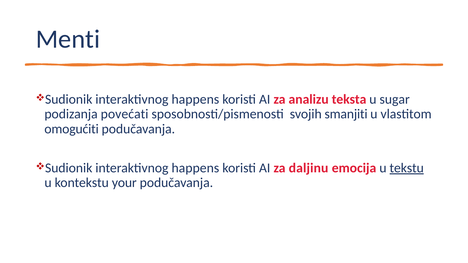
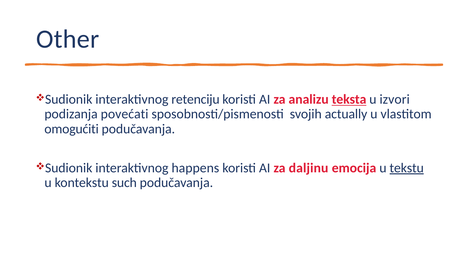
Menti: Menti -> Other
happens at (195, 100): happens -> retenciju
teksta underline: none -> present
sugar: sugar -> izvori
smanjiti: smanjiti -> actually
your: your -> such
